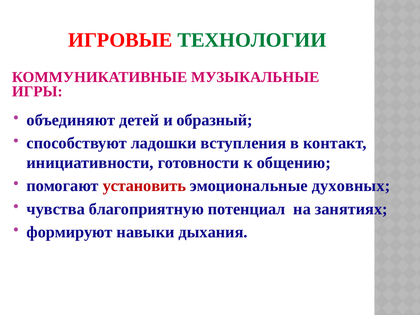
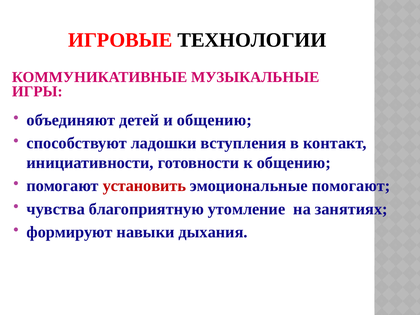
ТЕХНОЛОГИИ colour: green -> black
и образный: образный -> общению
эмоциональные духовных: духовных -> помогают
потенциал: потенциал -> утомление
